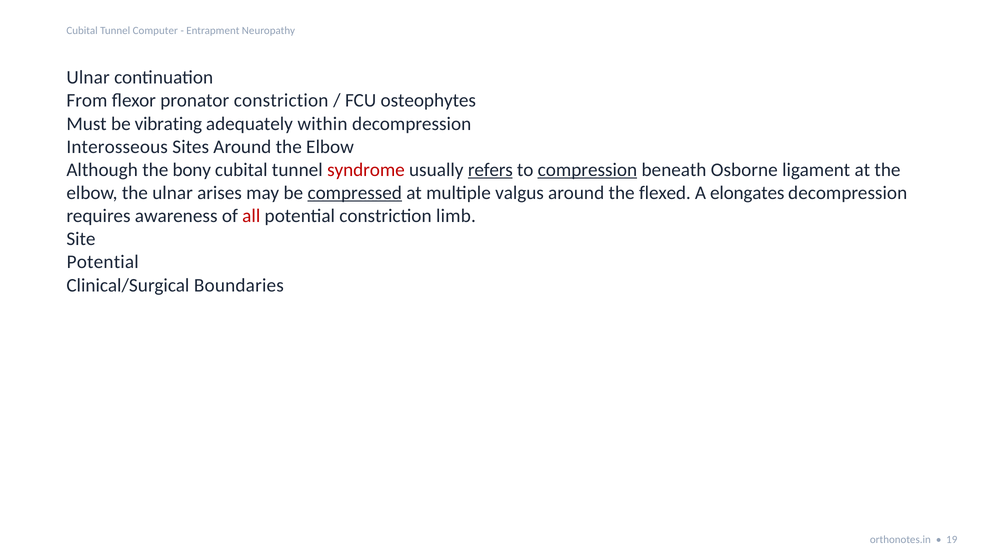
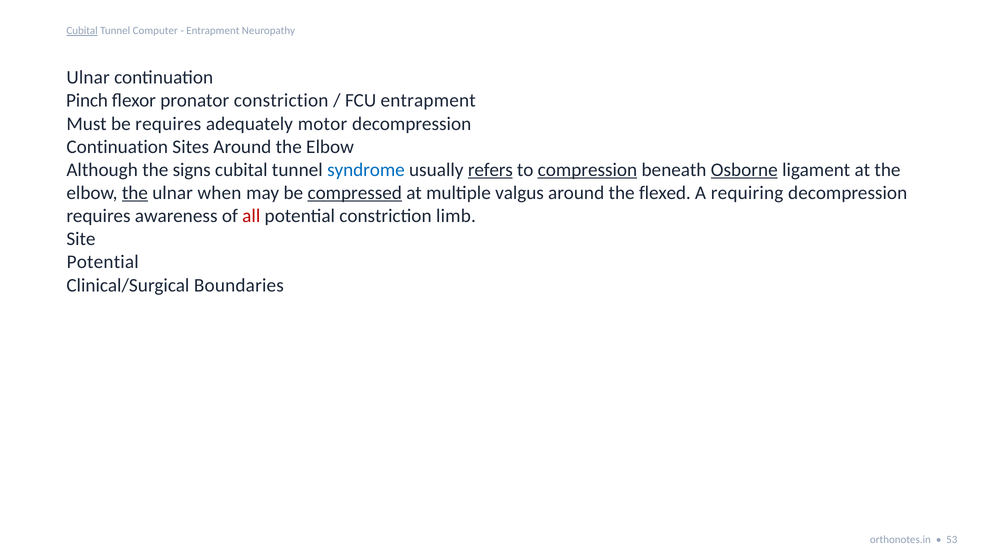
Cubital at (82, 31) underline: none -> present
From: From -> Pinch
FCU osteophytes: osteophytes -> entrapment
be vibrating: vibrating -> requires
within: within -> motor
Interosseous at (117, 147): Interosseous -> Continuation
bony: bony -> signs
syndrome colour: red -> blue
Osborne underline: none -> present
the at (135, 193) underline: none -> present
arises: arises -> when
elongates: elongates -> requiring
19: 19 -> 53
